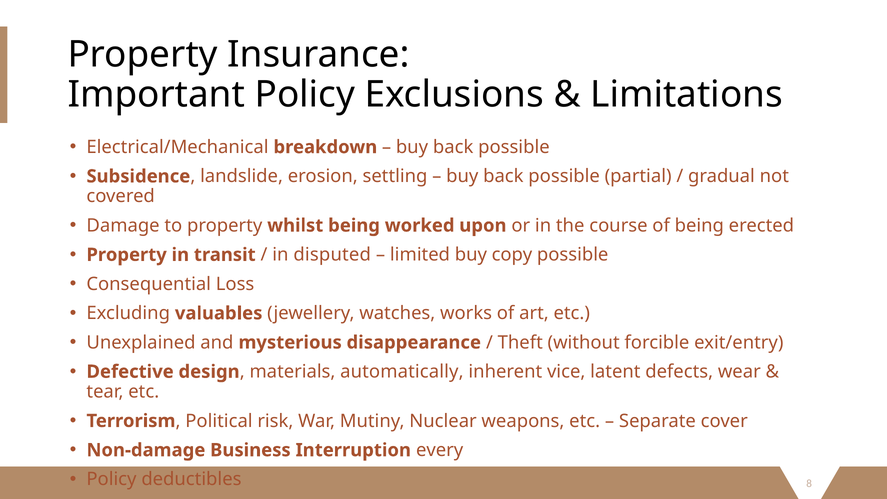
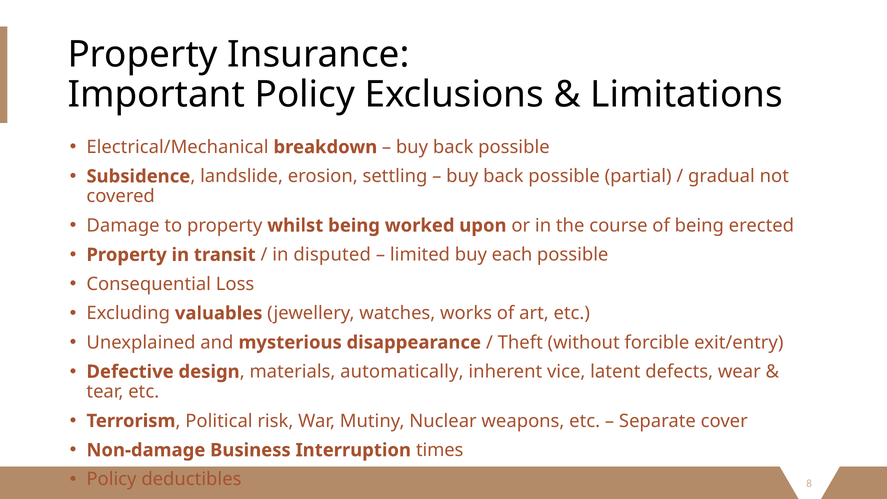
copy: copy -> each
every: every -> times
